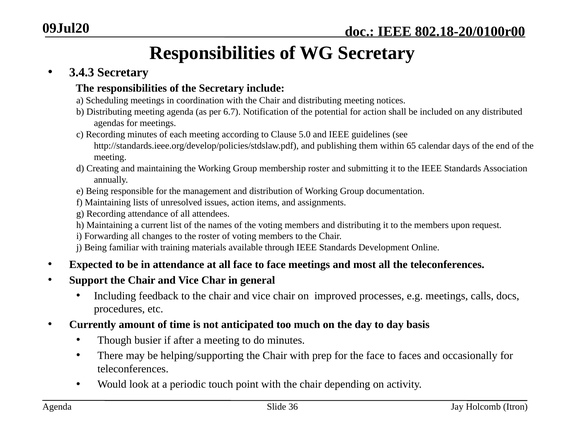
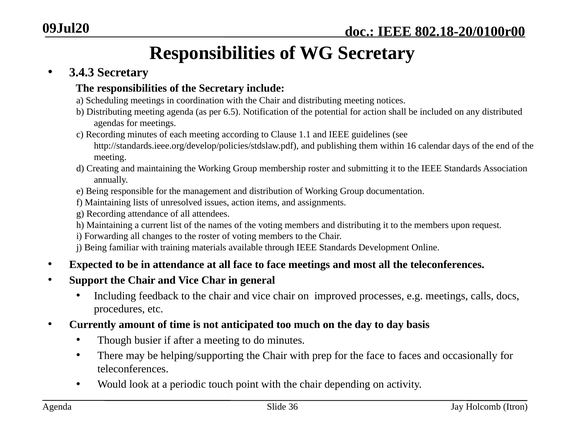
6.7: 6.7 -> 6.5
5.0: 5.0 -> 1.1
65: 65 -> 16
